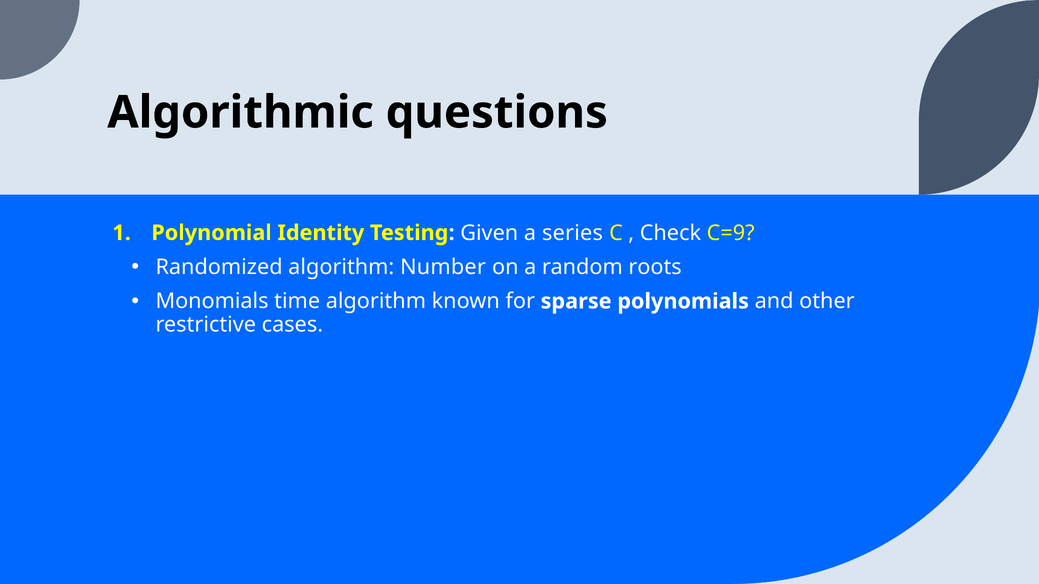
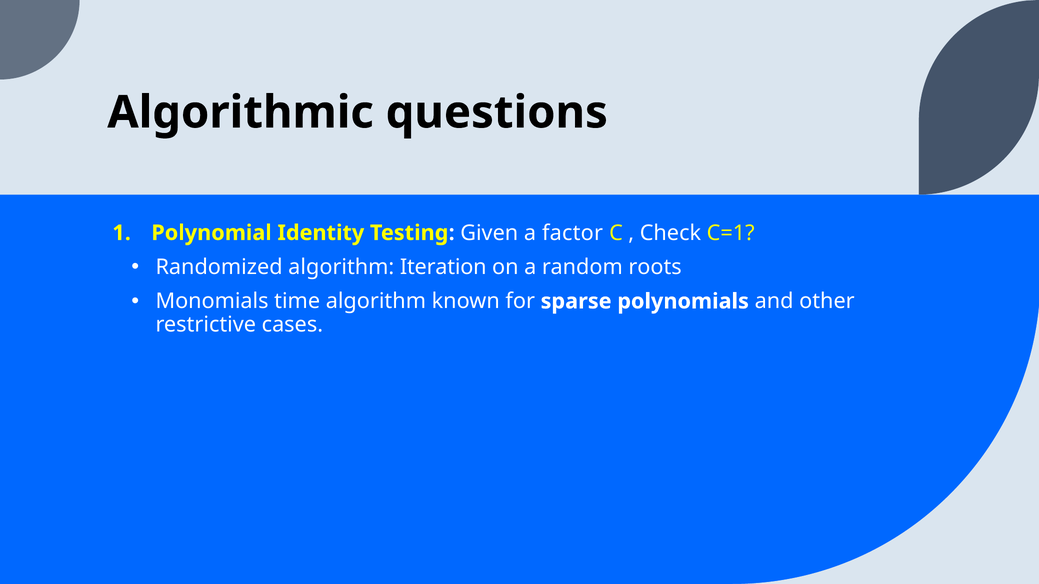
series: series -> factor
C=9: C=9 -> C=1
Number: Number -> Iteration
